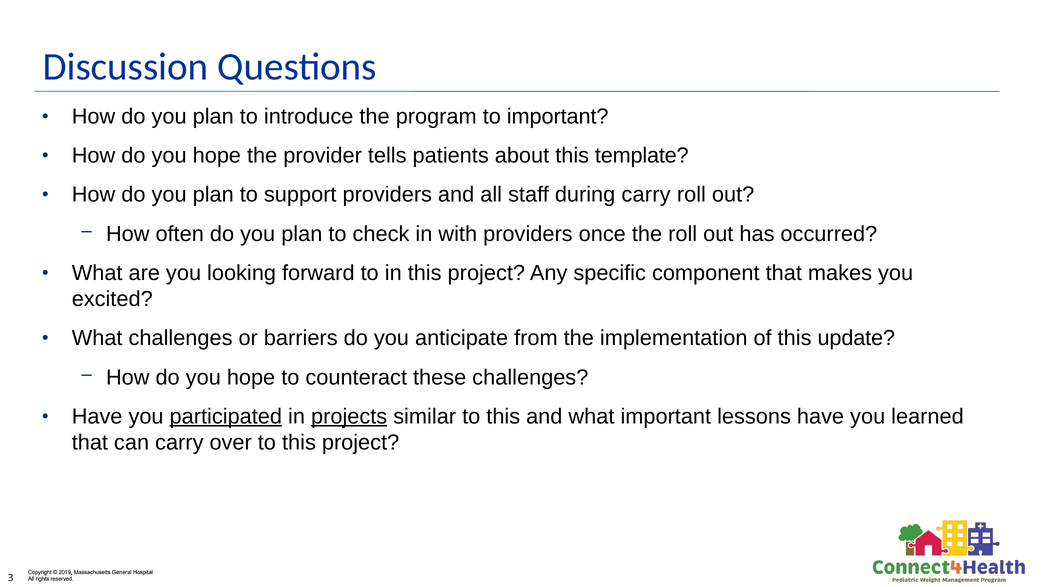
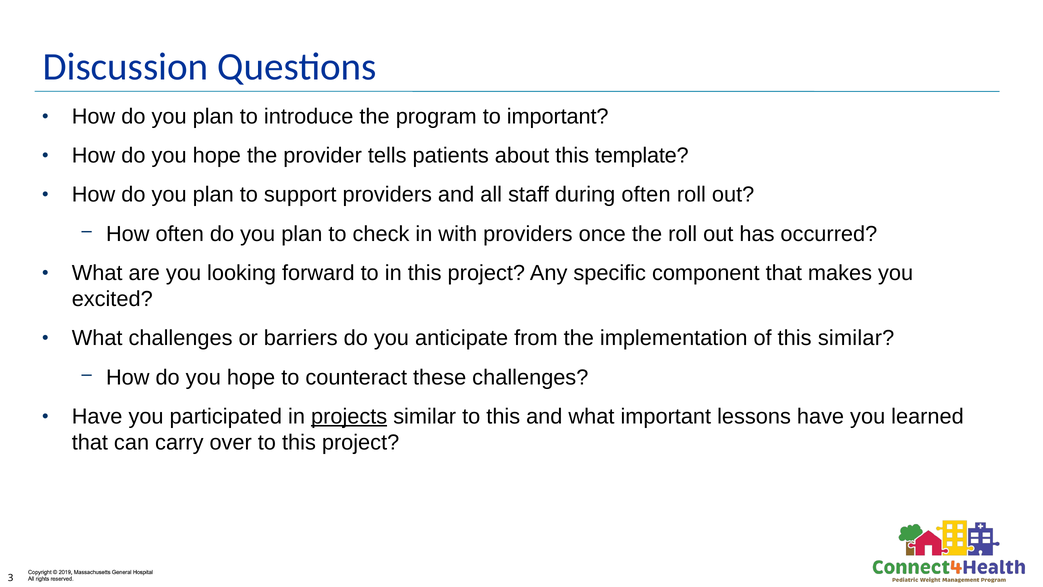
during carry: carry -> often
this update: update -> similar
participated underline: present -> none
